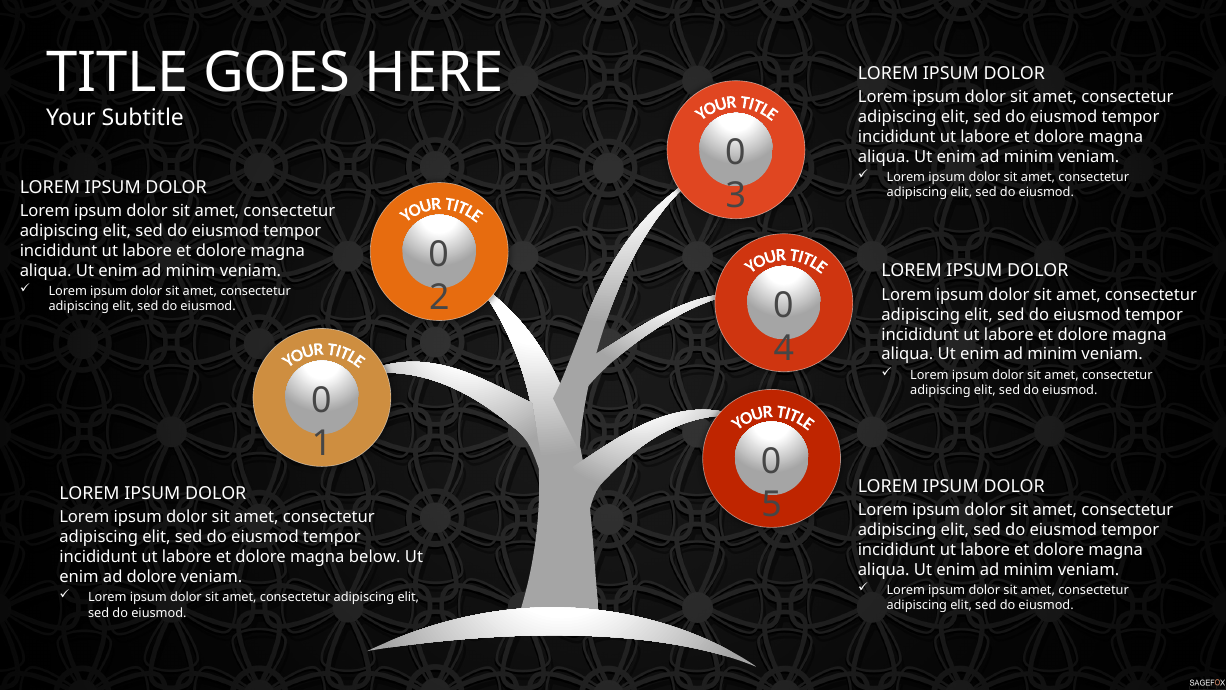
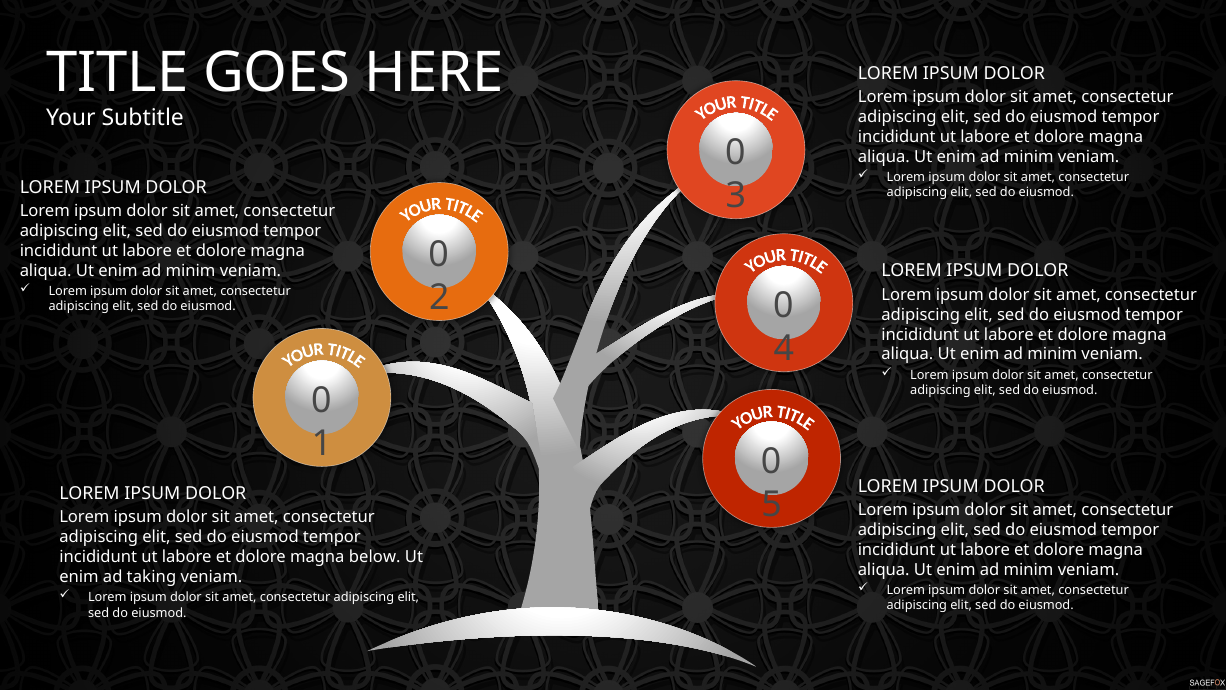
ad dolore: dolore -> taking
